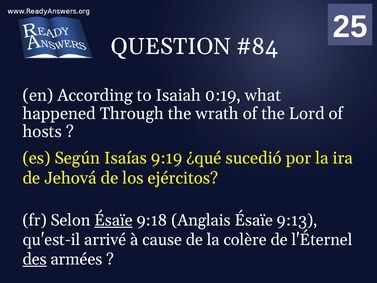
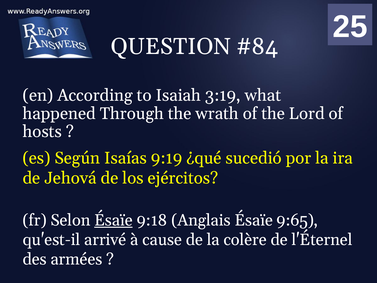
0:19: 0:19 -> 3:19
9:13: 9:13 -> 9:65
des underline: present -> none
